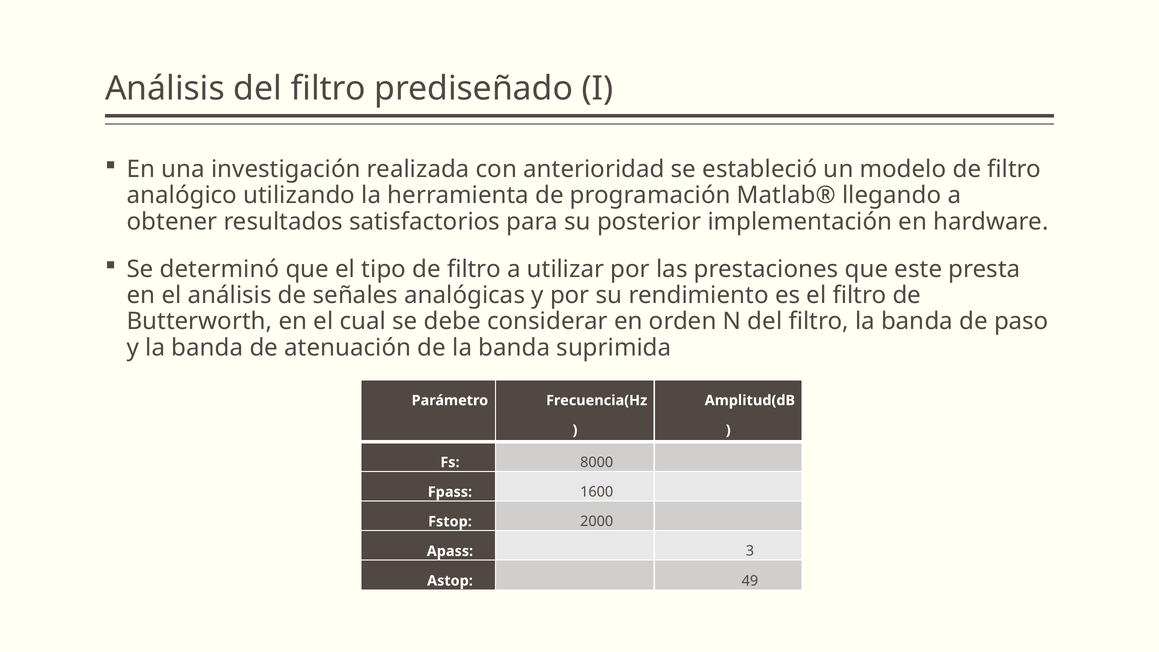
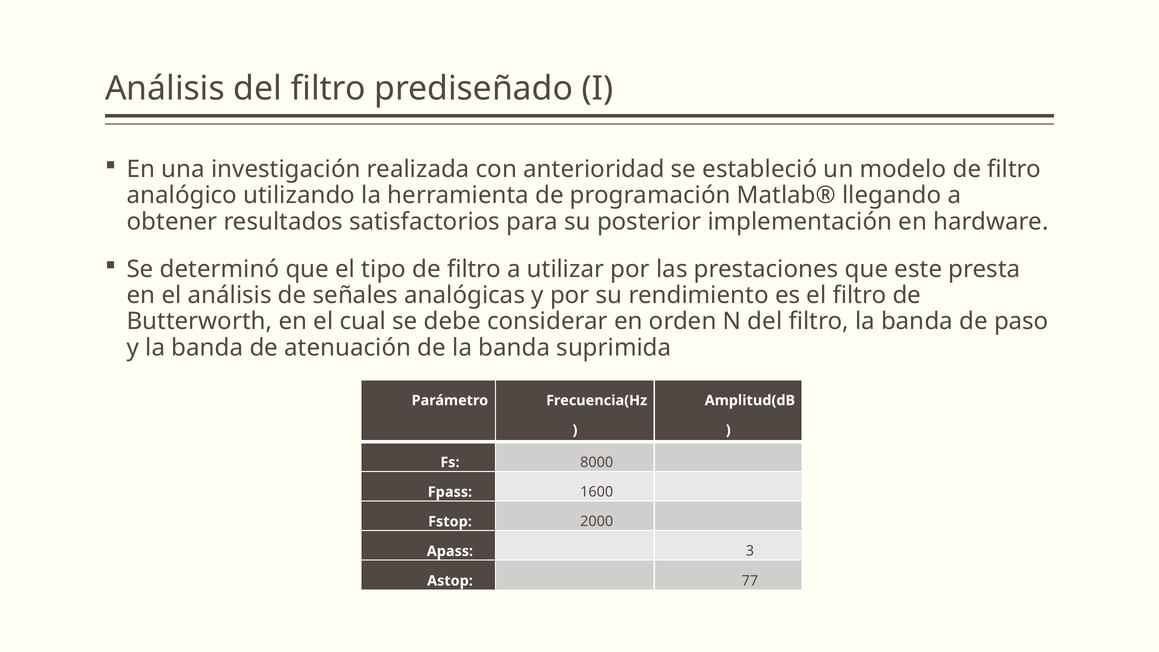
49: 49 -> 77
